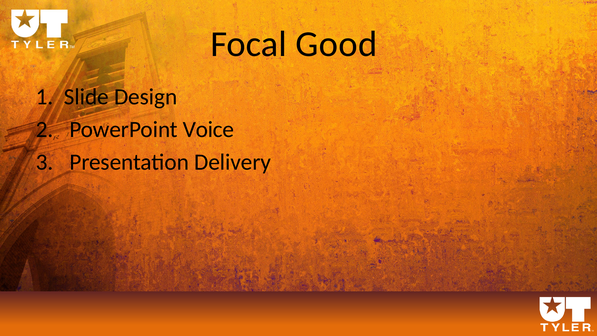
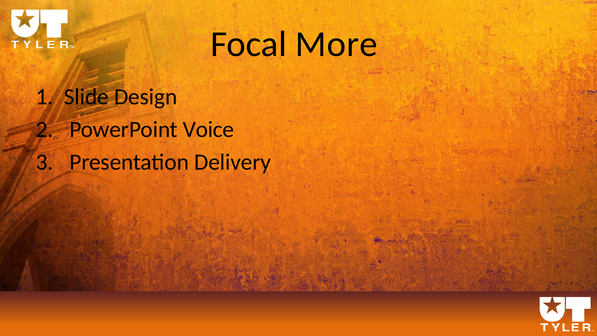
Good: Good -> More
